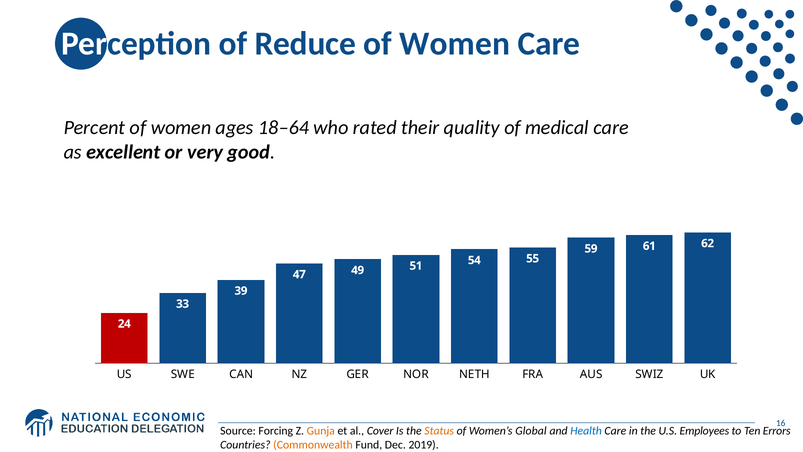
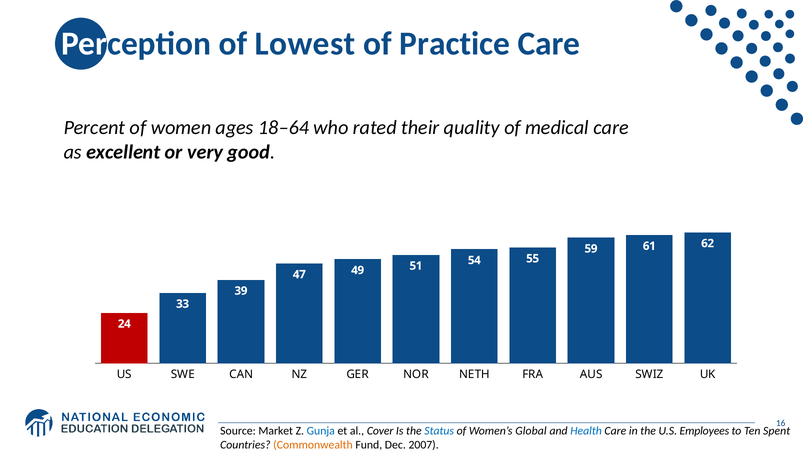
Reduce: Reduce -> Lowest
Women at (455, 43): Women -> Practice
Forcing: Forcing -> Market
Gunja colour: orange -> blue
Status colour: orange -> blue
Errors: Errors -> Spent
2019: 2019 -> 2007
